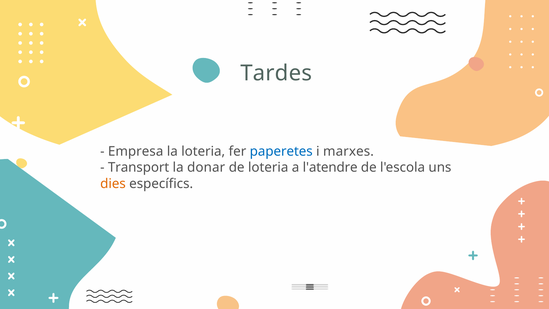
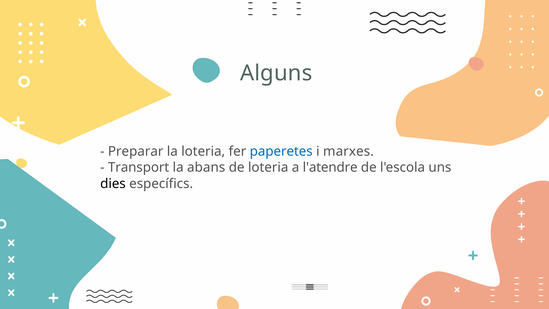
Tardes: Tardes -> Alguns
Empresa: Empresa -> Preparar
donar: donar -> abans
dies colour: orange -> black
